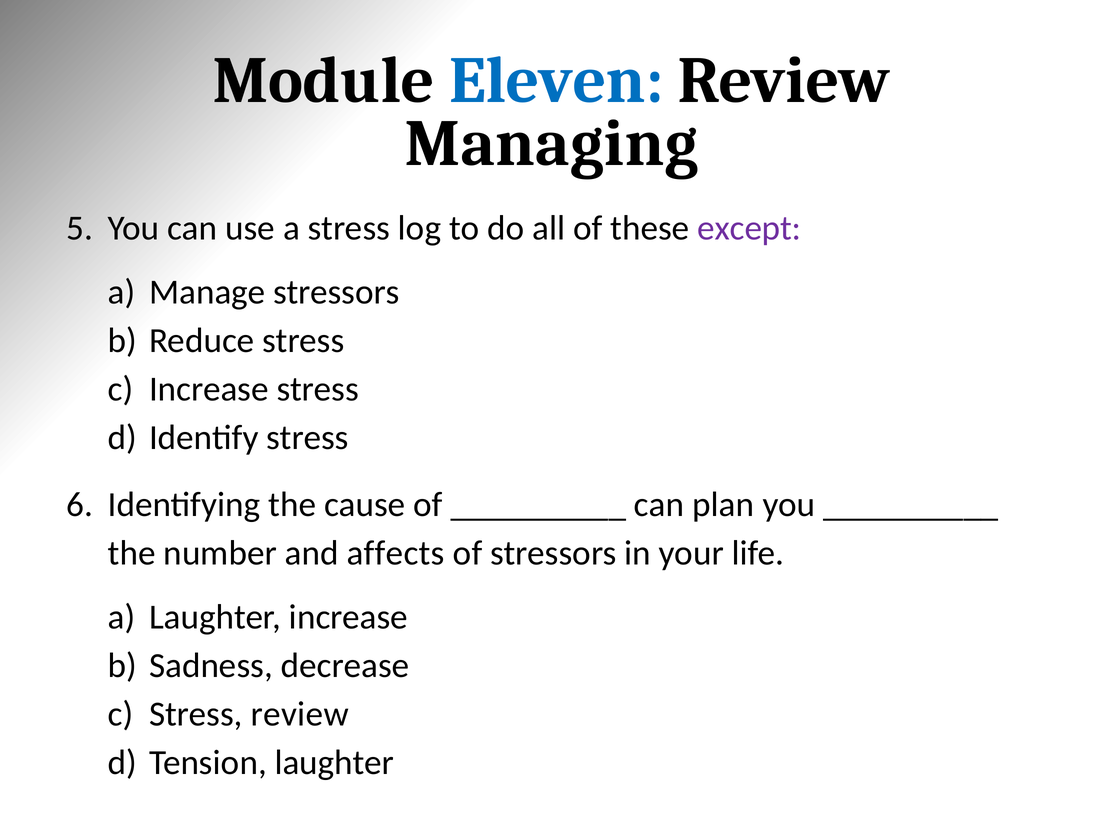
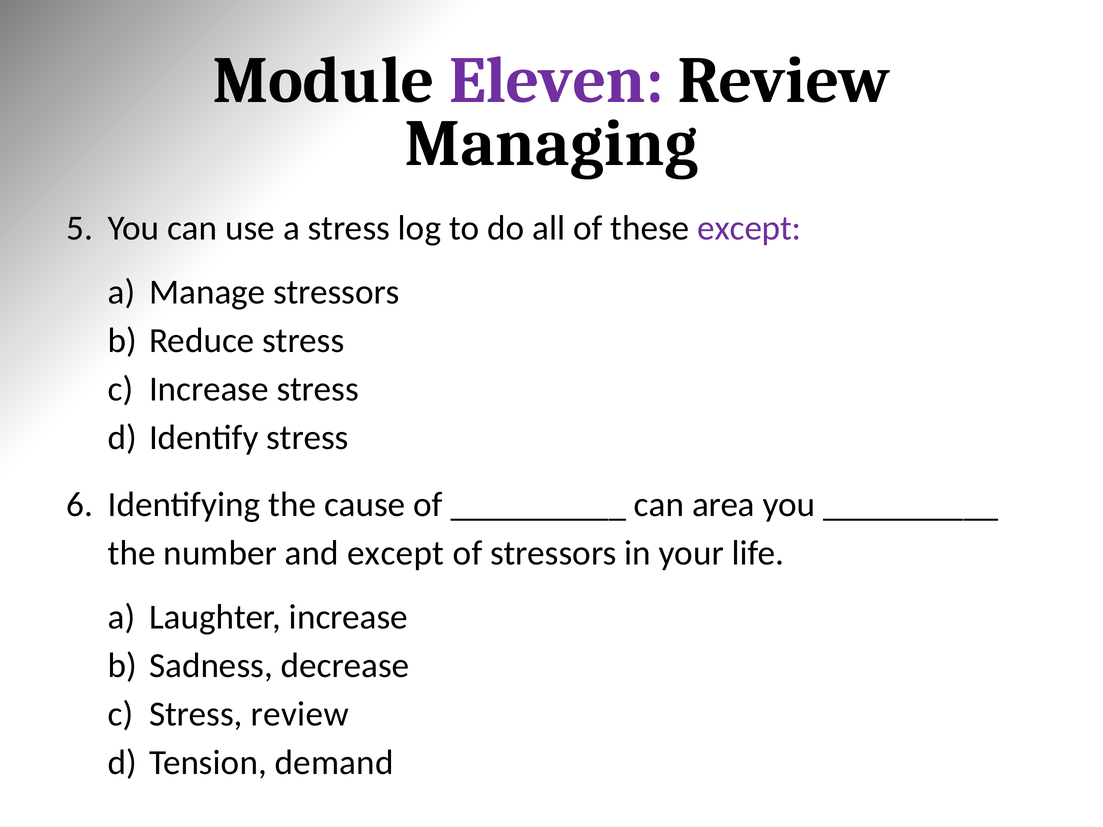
Eleven colour: blue -> purple
plan: plan -> area
and affects: affects -> except
Tension laughter: laughter -> demand
